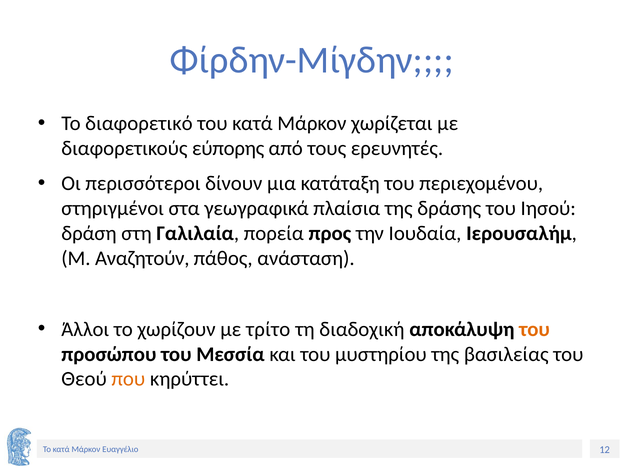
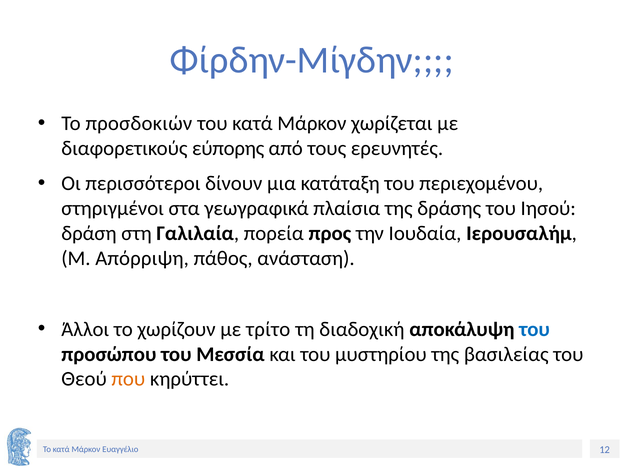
διαφορετικό: διαφορετικό -> προσδοκιών
Αναζητούν: Αναζητούν -> Απόρριψη
του at (534, 329) colour: orange -> blue
